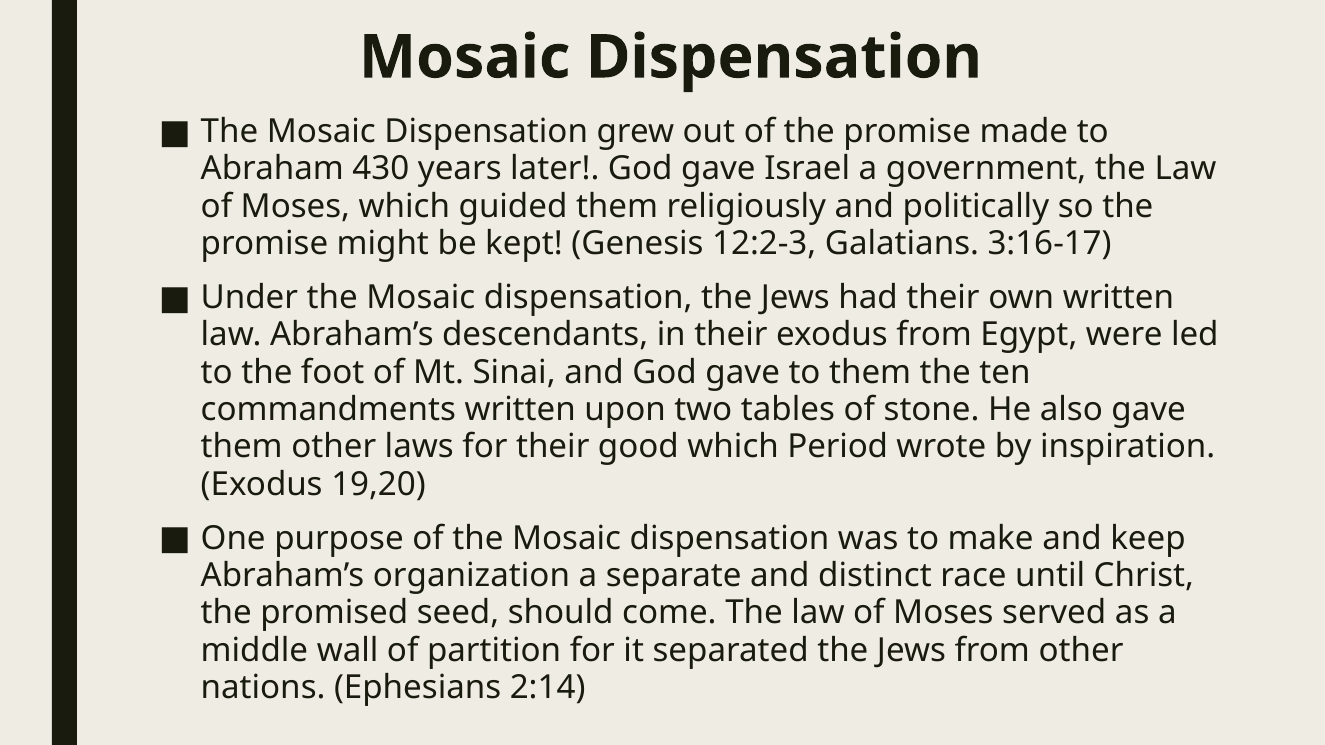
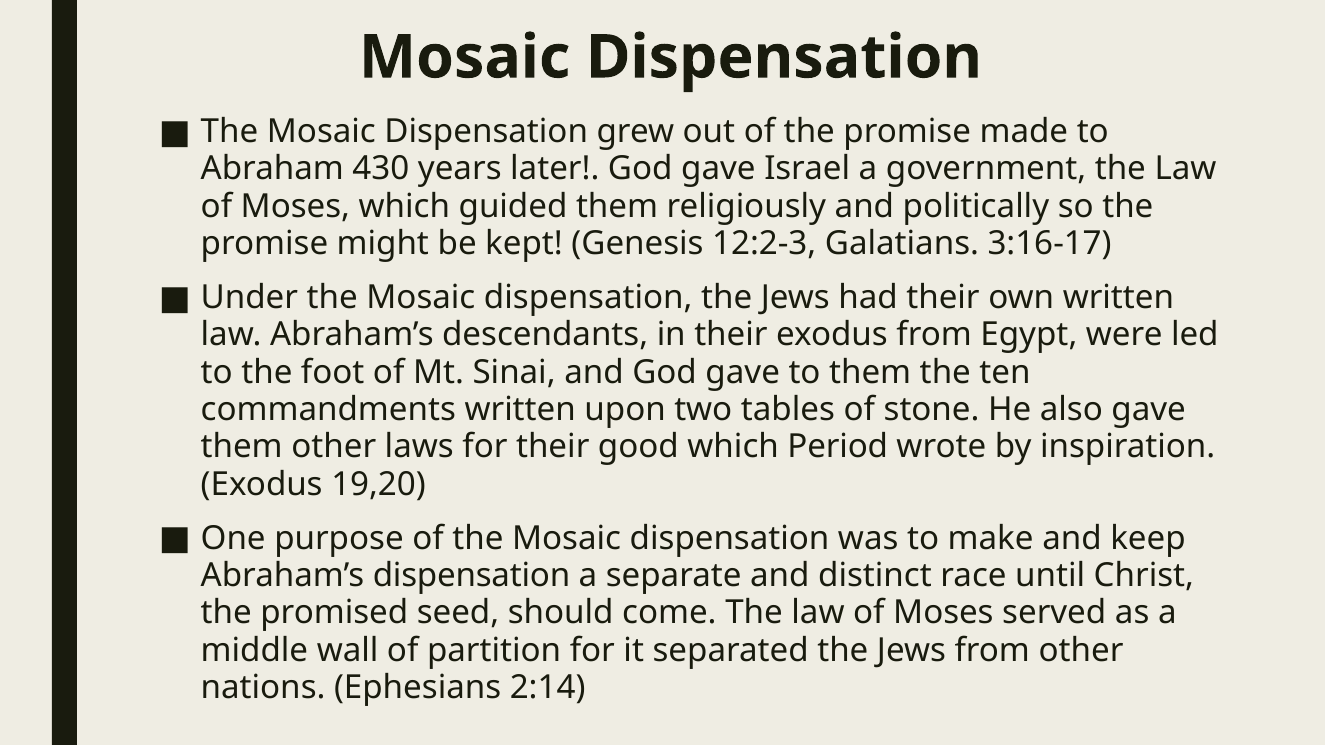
Abraham’s organization: organization -> dispensation
